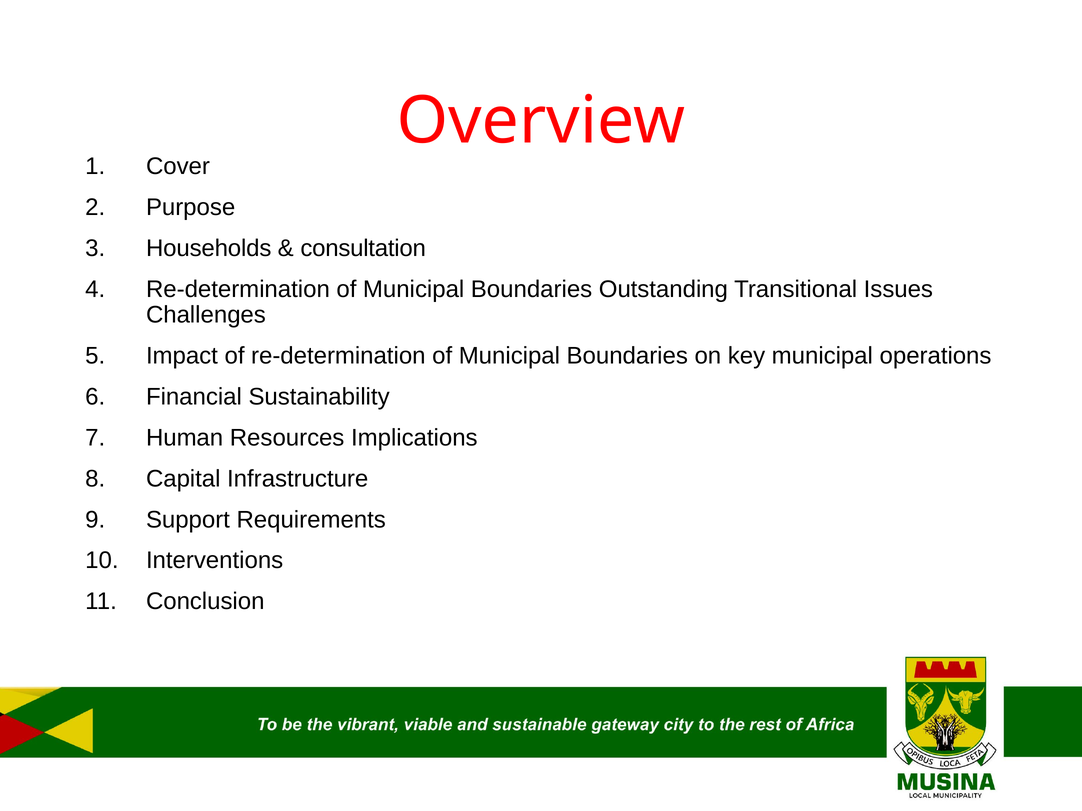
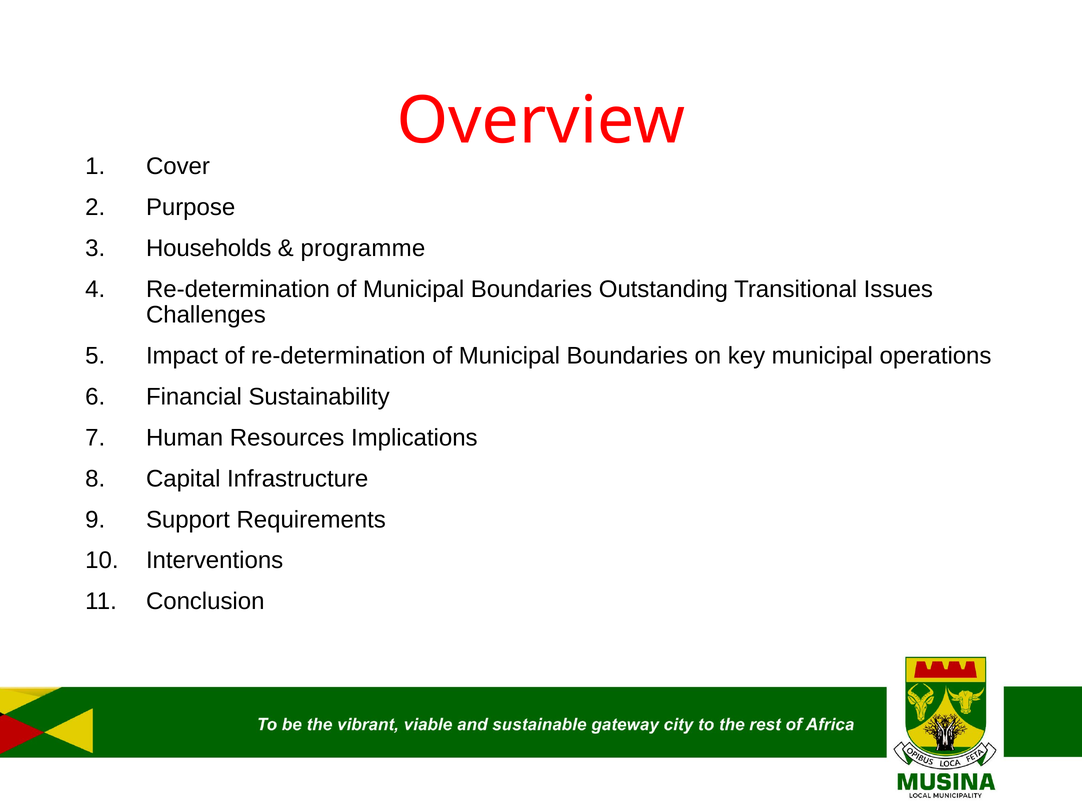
consultation: consultation -> programme
